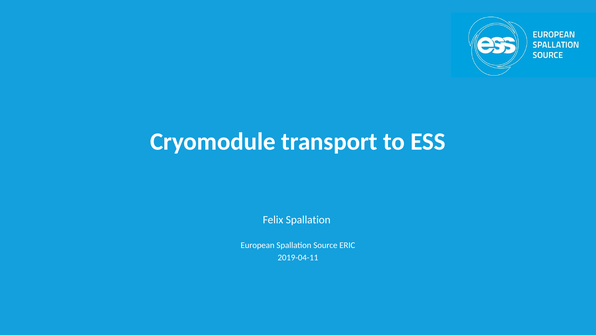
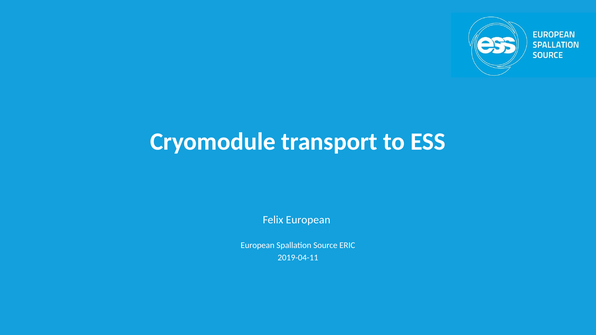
Felix Spallation: Spallation -> European
